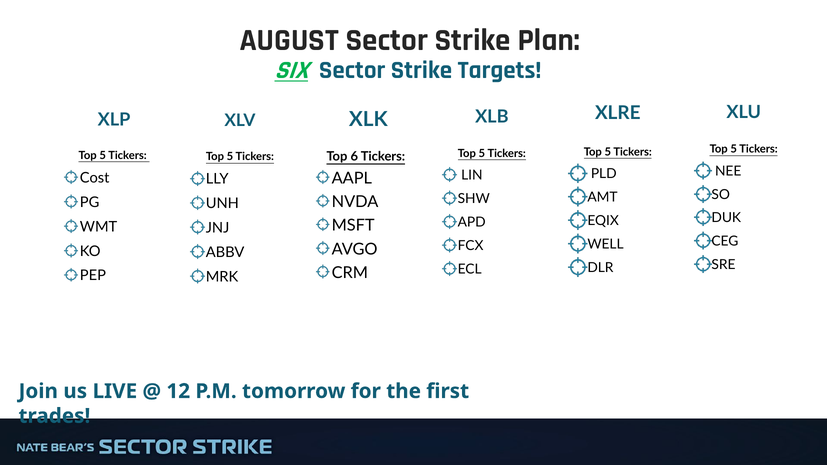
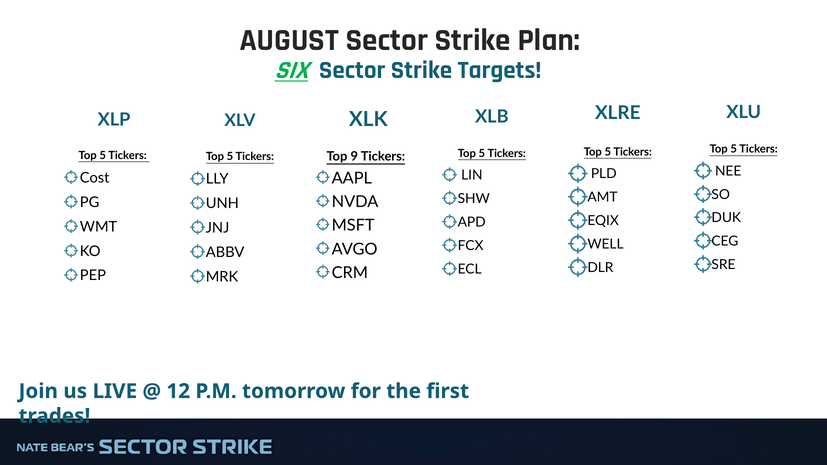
6: 6 -> 9
